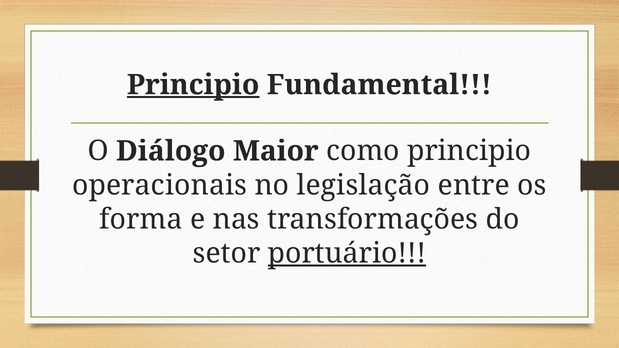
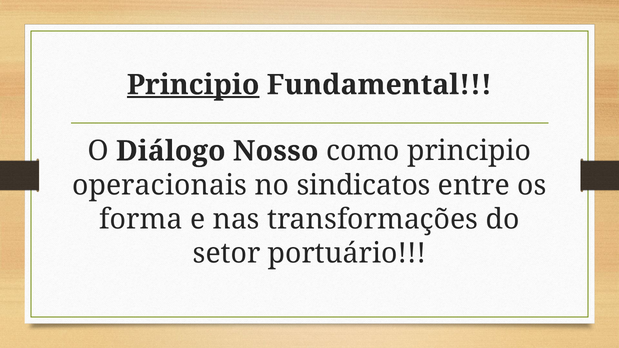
Maior: Maior -> Nosso
legislação: legislação -> sindicatos
portuário underline: present -> none
